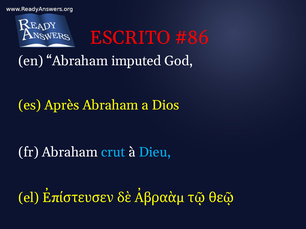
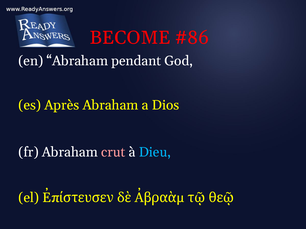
ESCRITO: ESCRITO -> BECOME
imputed: imputed -> pendant
crut colour: light blue -> pink
